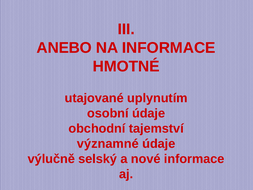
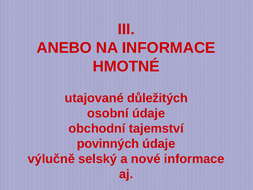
uplynutím: uplynutím -> důležitých
významné: významné -> povinných
